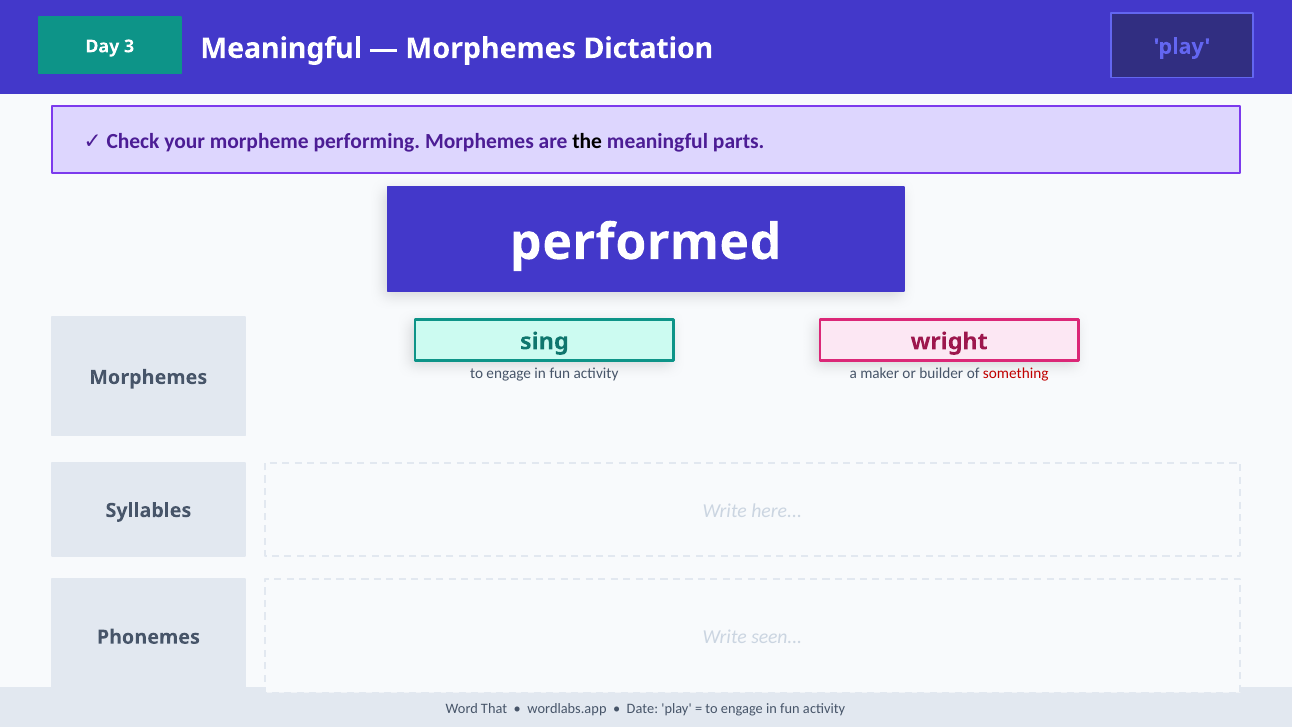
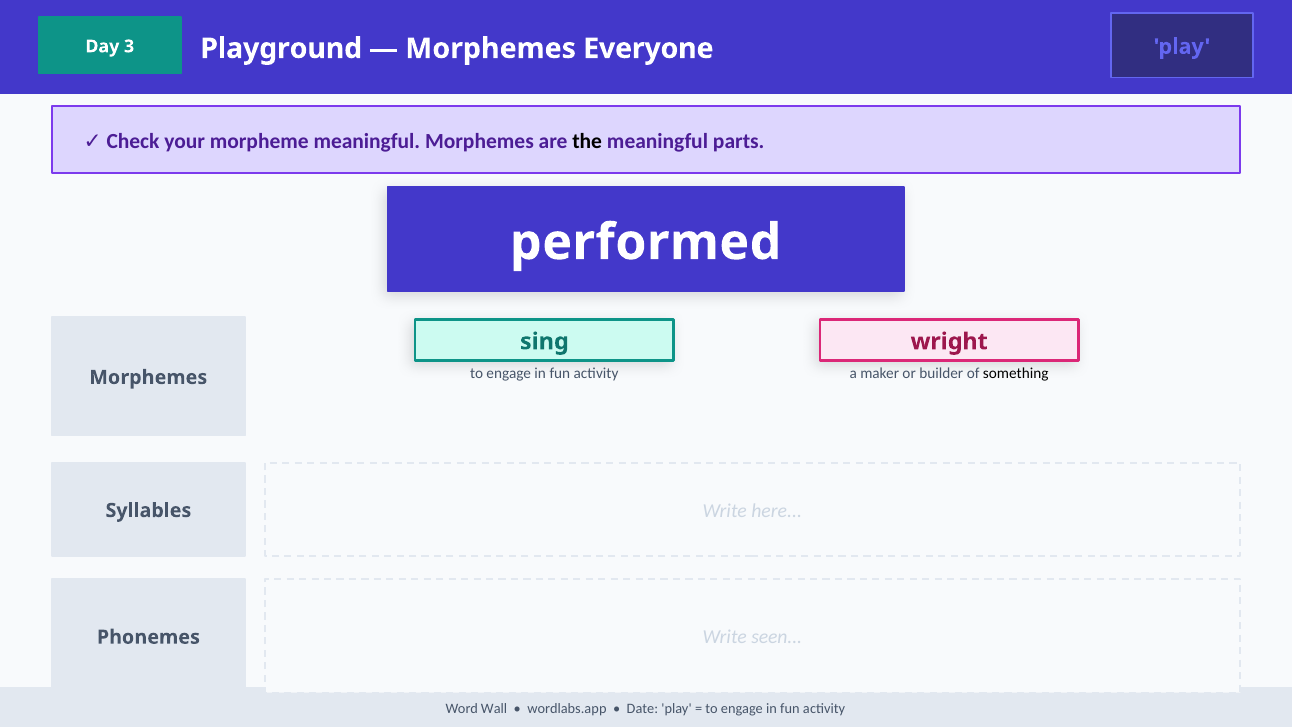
3 Meaningful: Meaningful -> Playground
Dictation: Dictation -> Everyone
morpheme performing: performing -> meaningful
something colour: red -> black
That: That -> Wall
